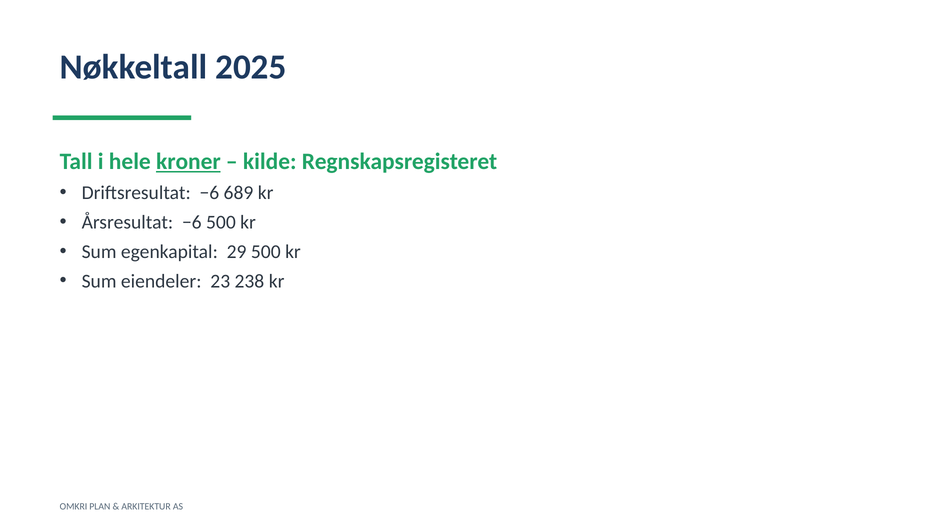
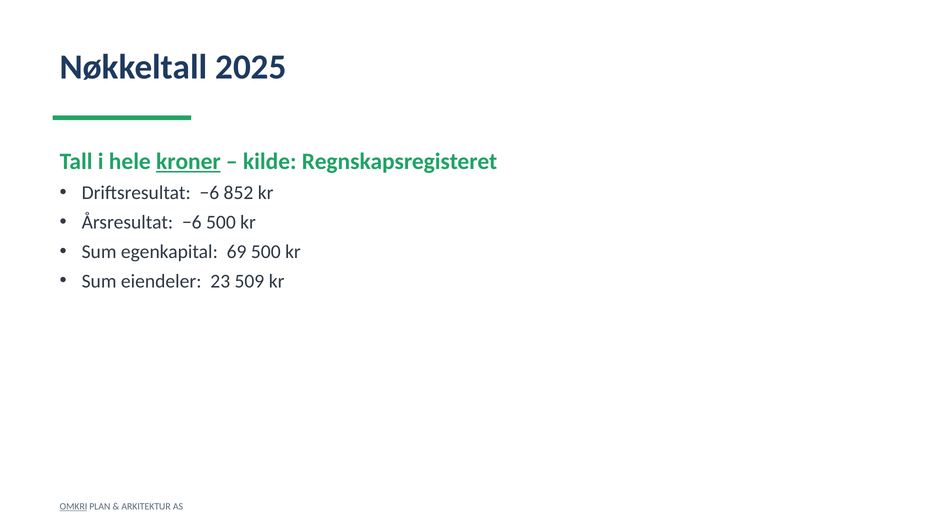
689: 689 -> 852
29: 29 -> 69
238: 238 -> 509
OMKRI underline: none -> present
